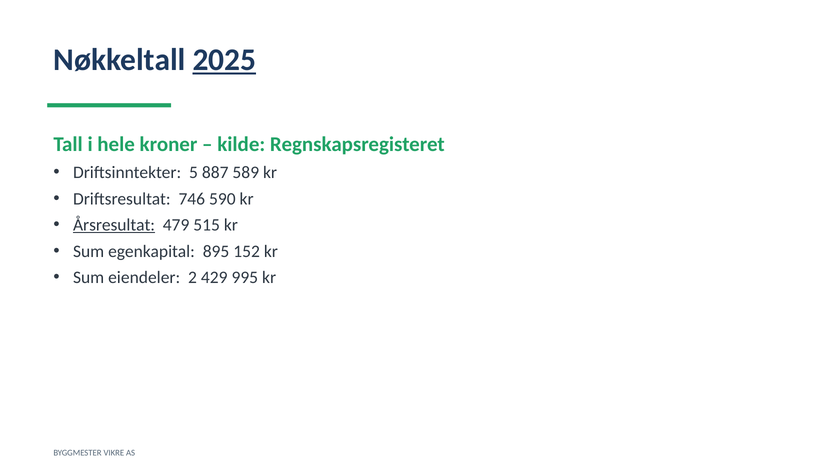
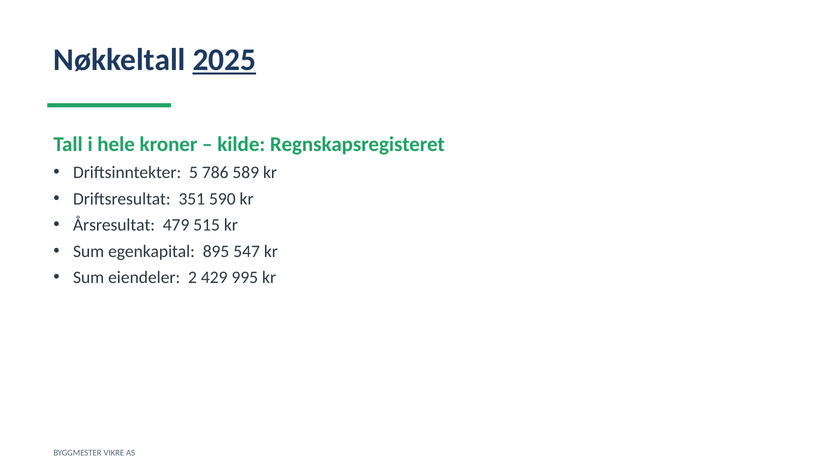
887: 887 -> 786
746: 746 -> 351
Årsresultat underline: present -> none
152: 152 -> 547
